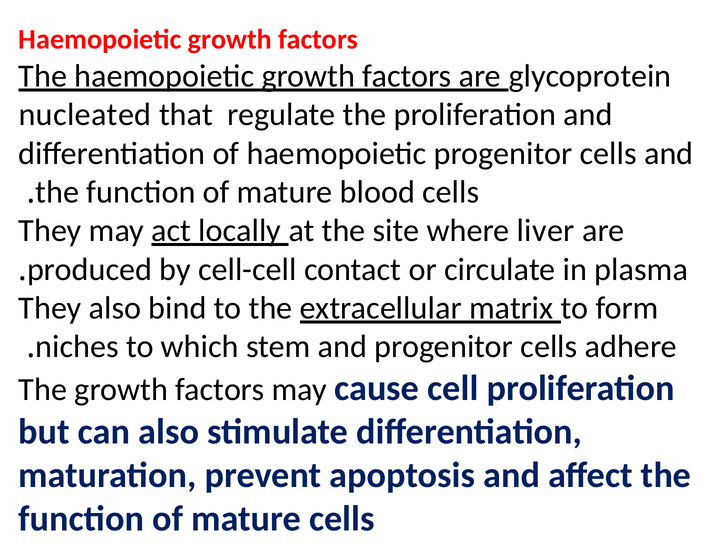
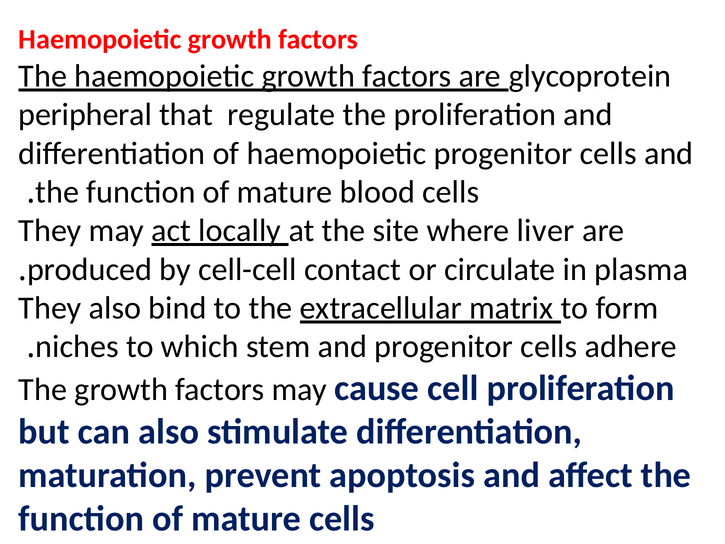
nucleated: nucleated -> peripheral
